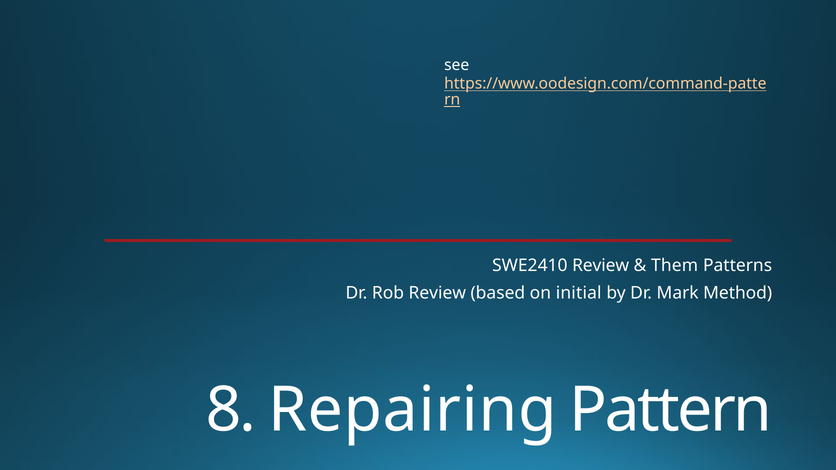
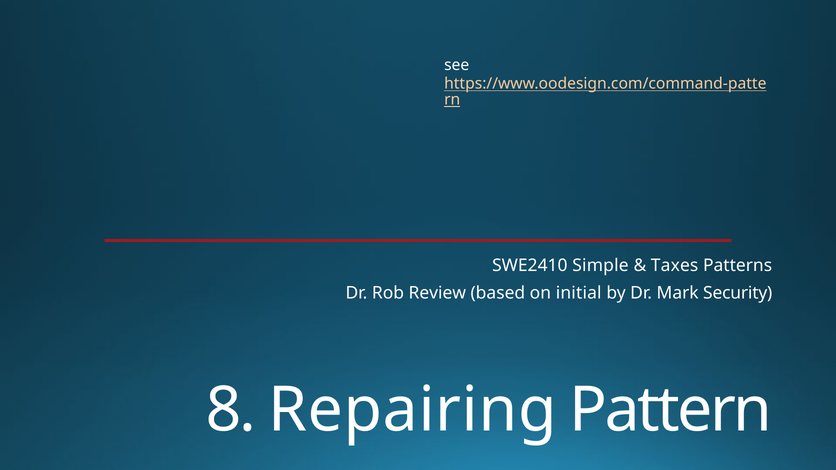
SWE2410 Review: Review -> Simple
Them: Them -> Taxes
Method: Method -> Security
